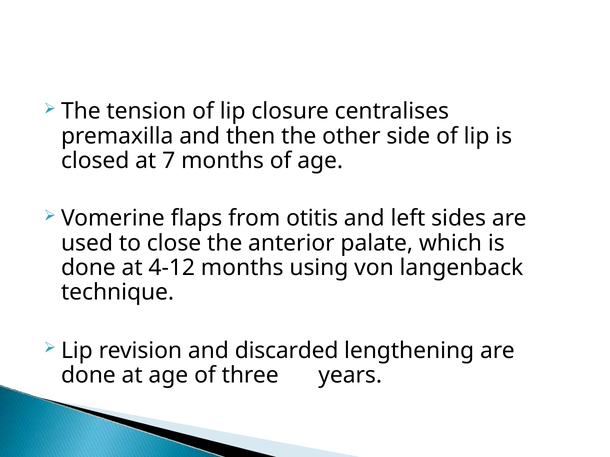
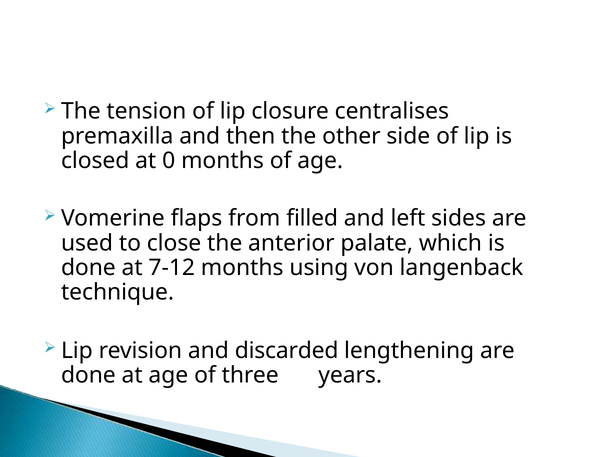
7: 7 -> 0
otitis: otitis -> filled
4-12: 4-12 -> 7-12
